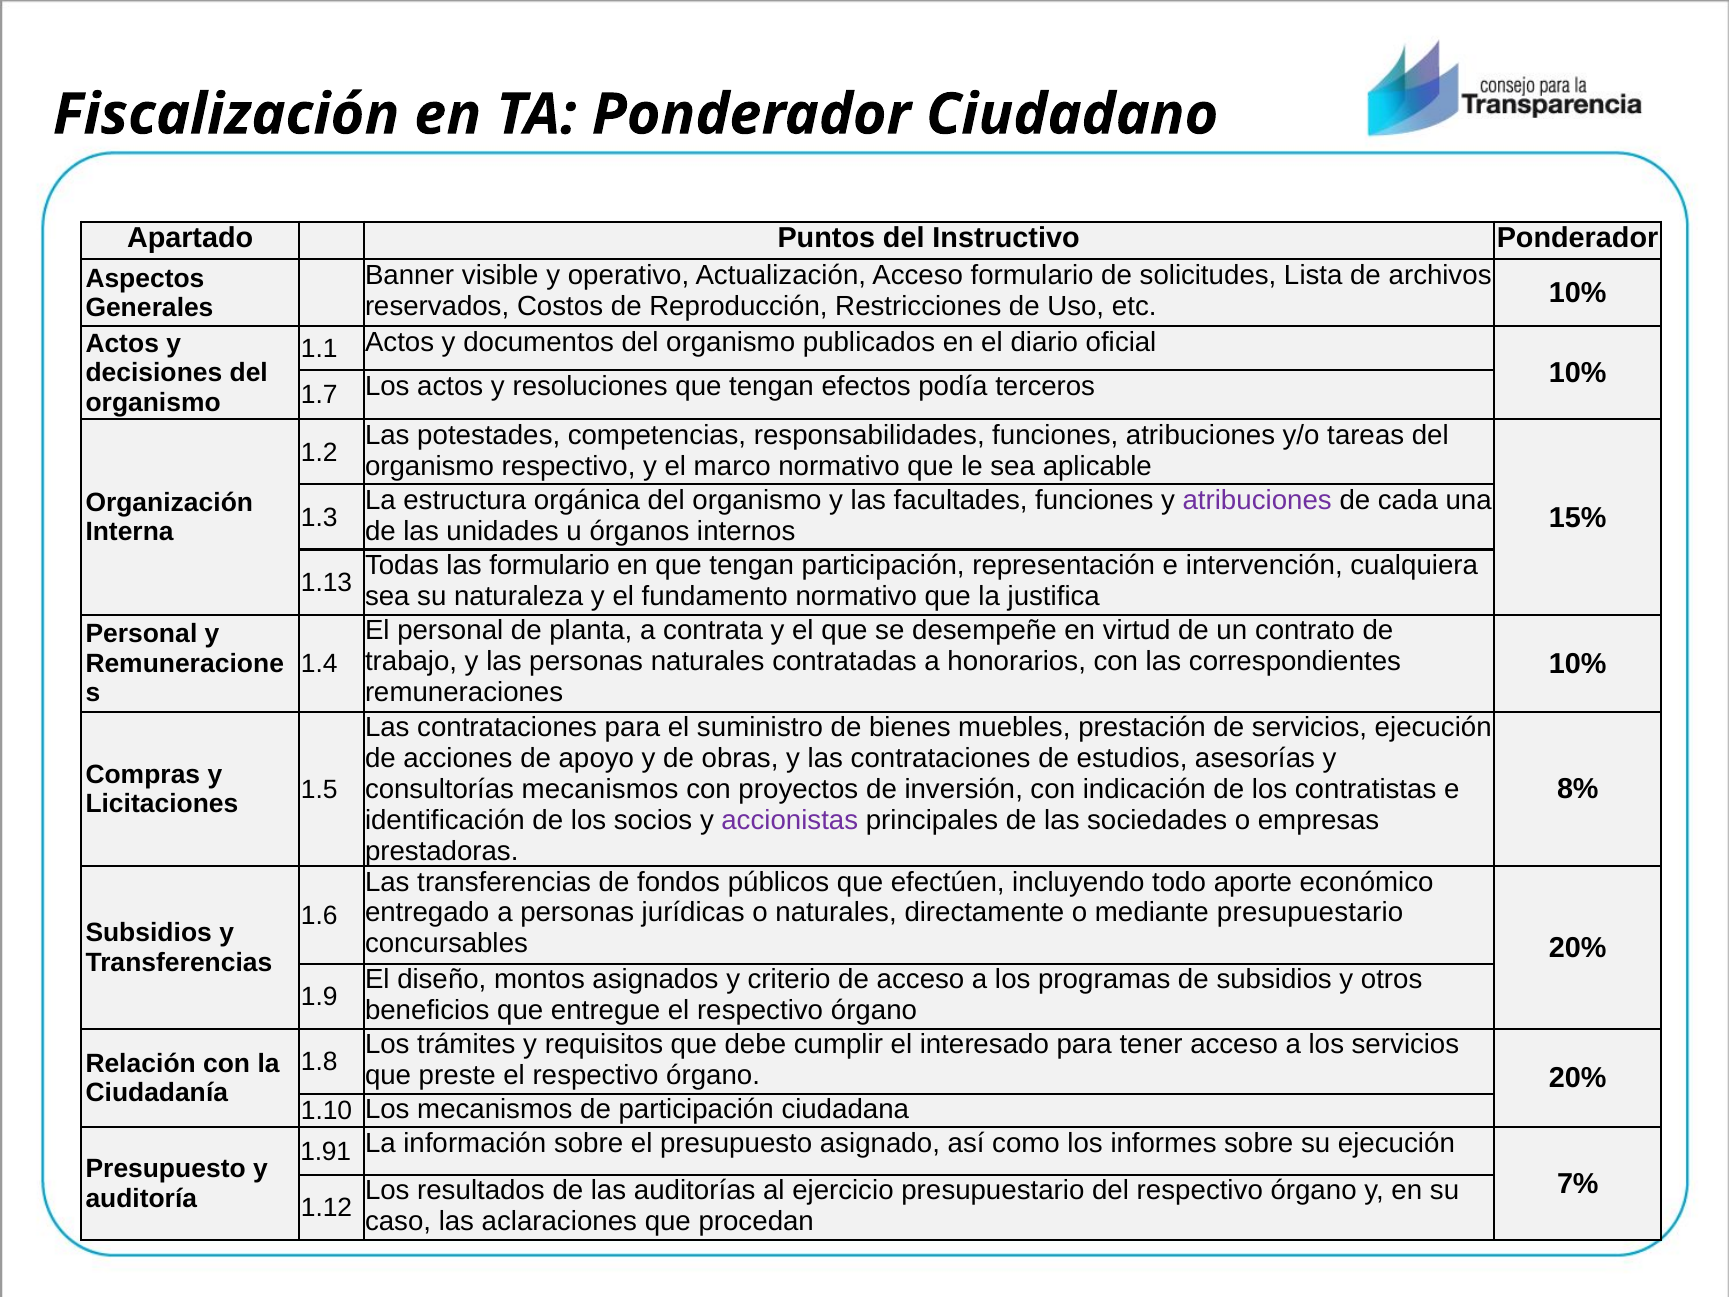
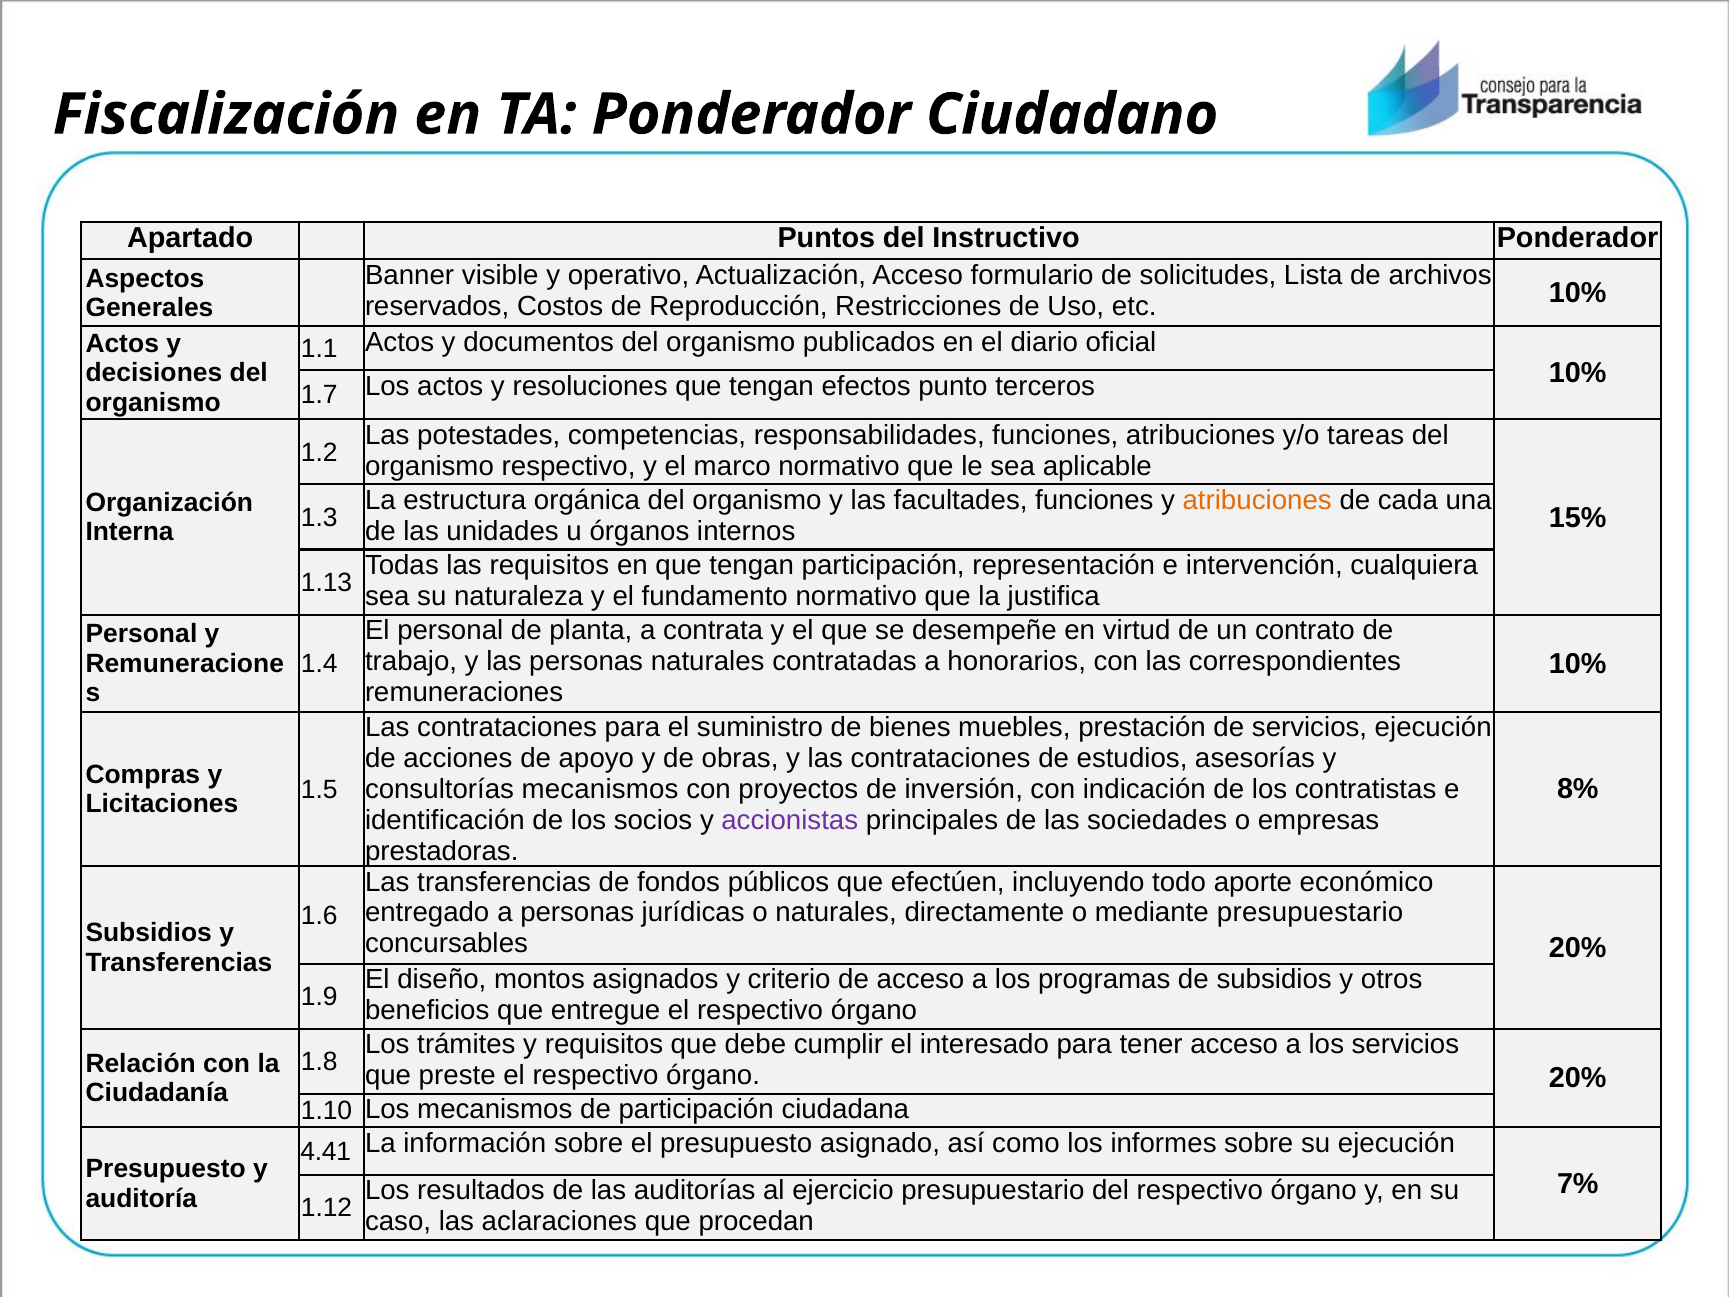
podía: podía -> punto
atribuciones at (1257, 500) colour: purple -> orange
las formulario: formulario -> requisitos
1.91: 1.91 -> 4.41
